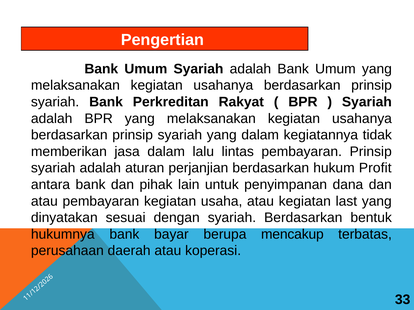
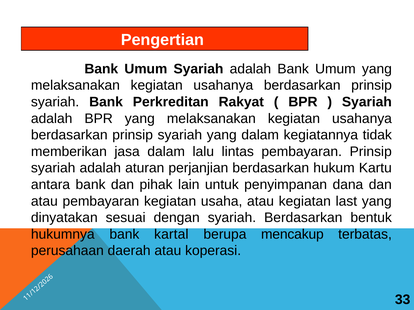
Profit: Profit -> Kartu
bayar: bayar -> kartal
